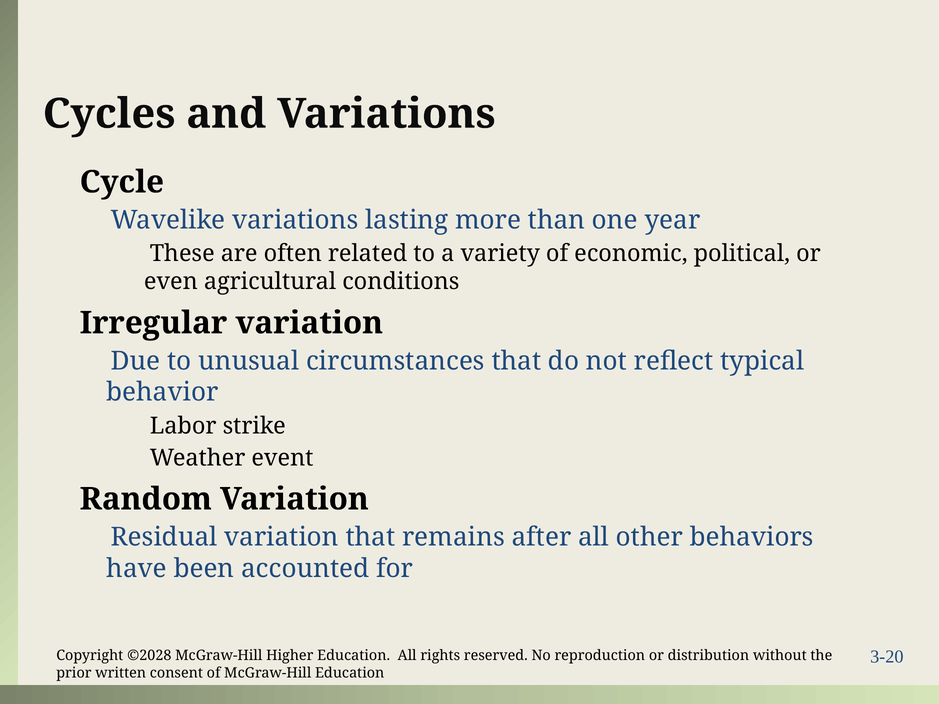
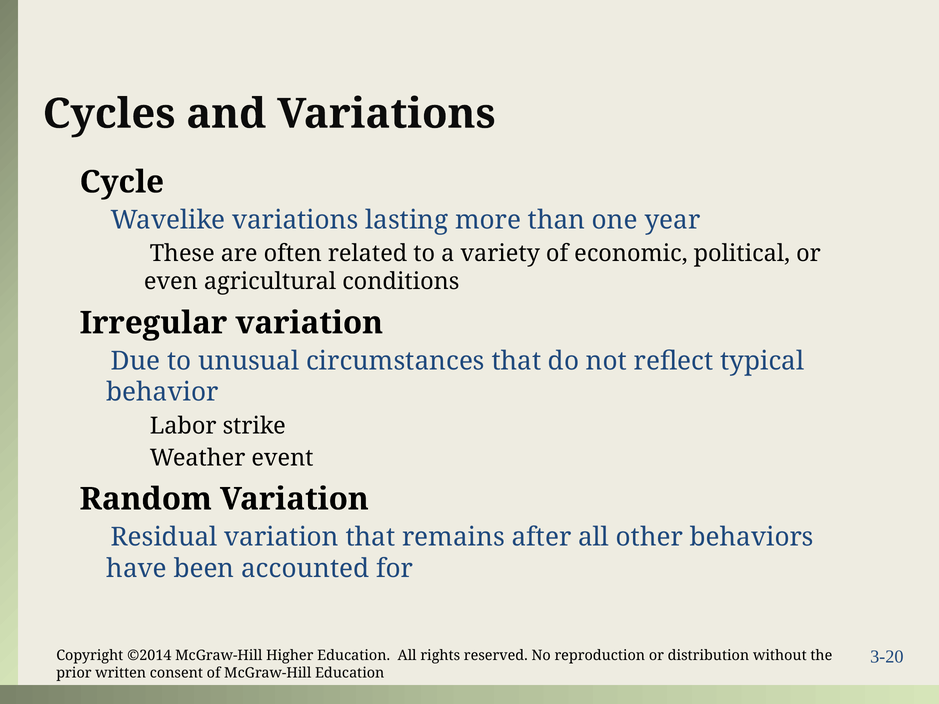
©2028: ©2028 -> ©2014
